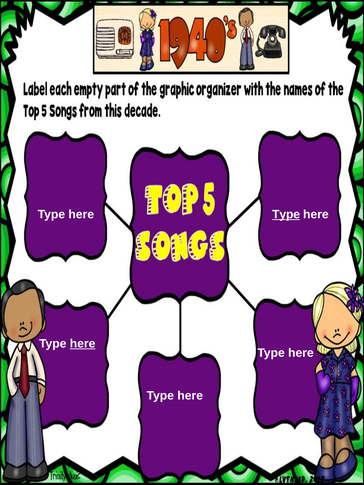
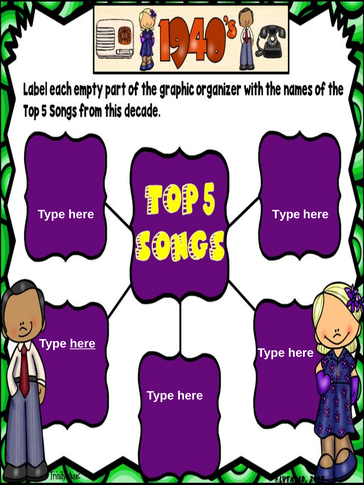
Type at (286, 215) underline: present -> none
